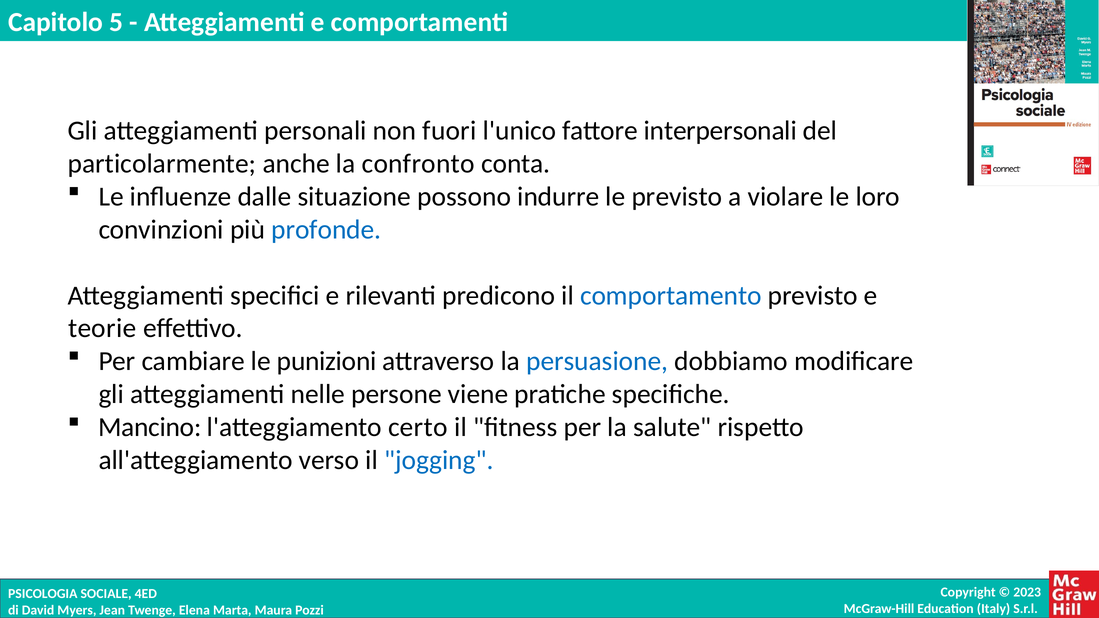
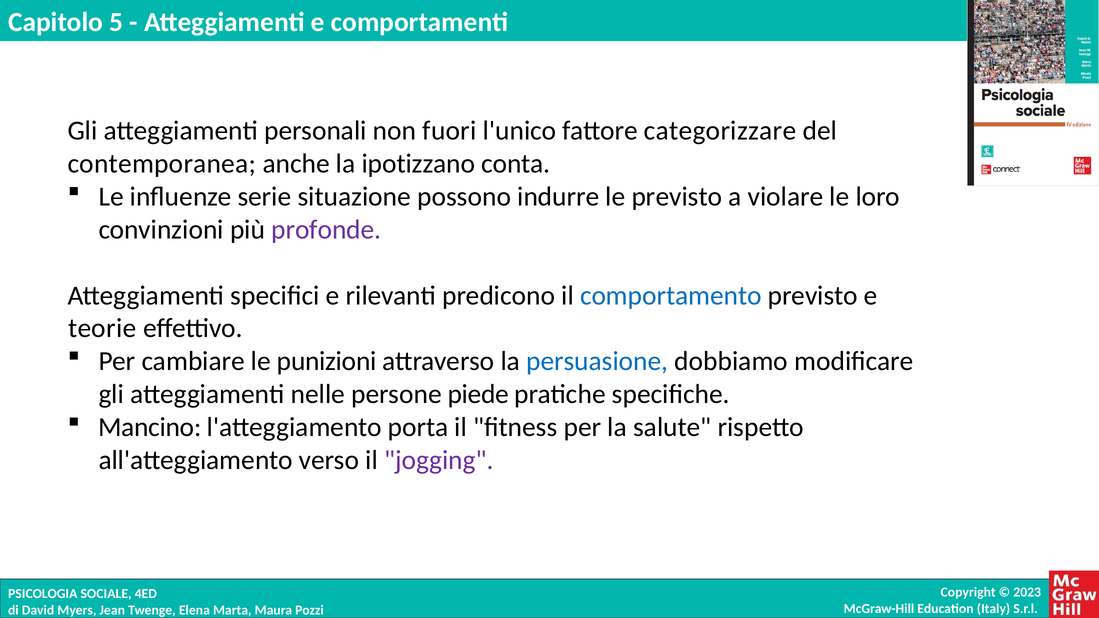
interpersonali: interpersonali -> categorizzare
particolarmente: particolarmente -> contemporanea
confronto: confronto -> ipotizzano
dalle: dalle -> serie
profonde colour: blue -> purple
viene: viene -> piede
certo: certo -> porta
jogging colour: blue -> purple
